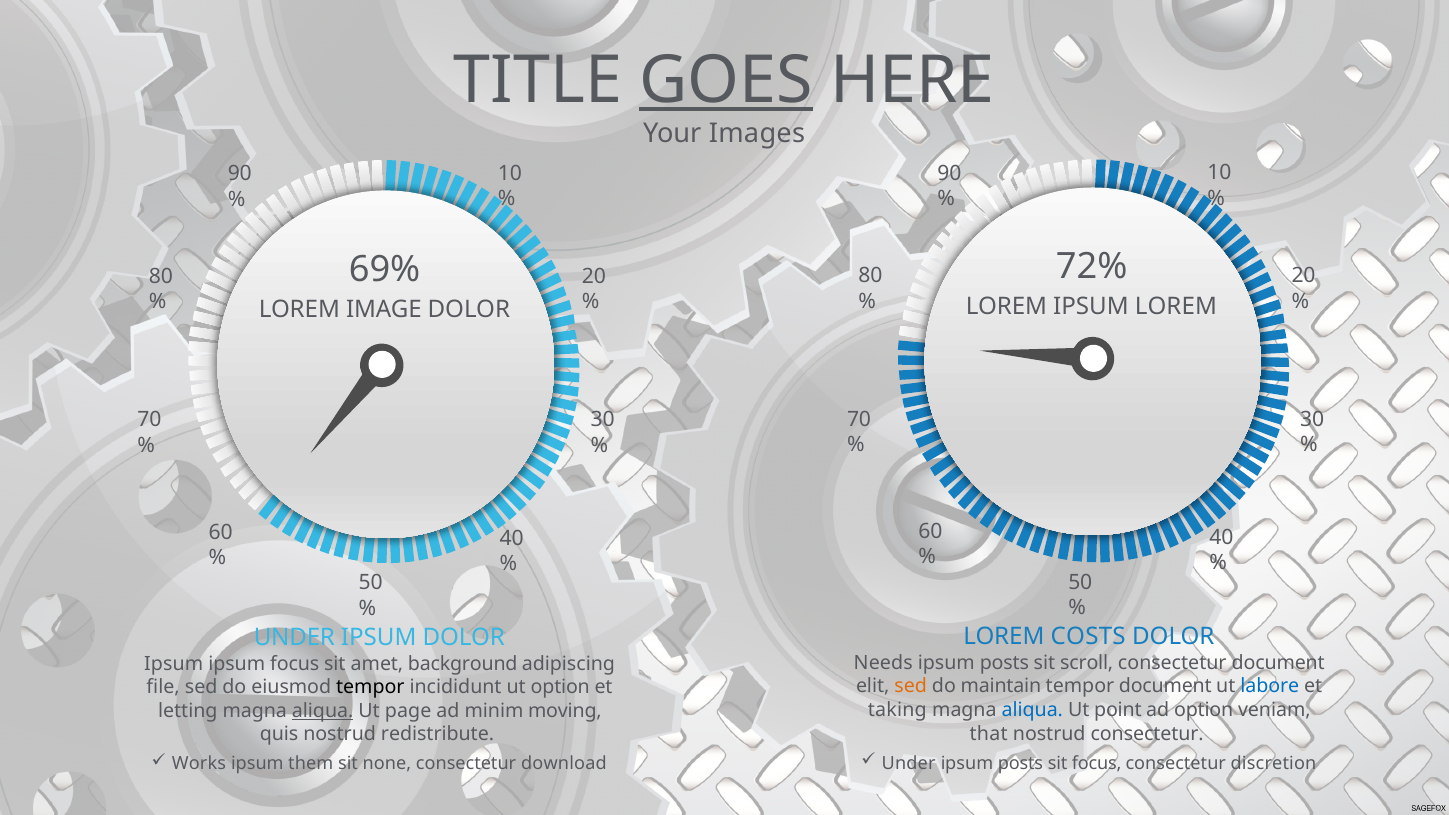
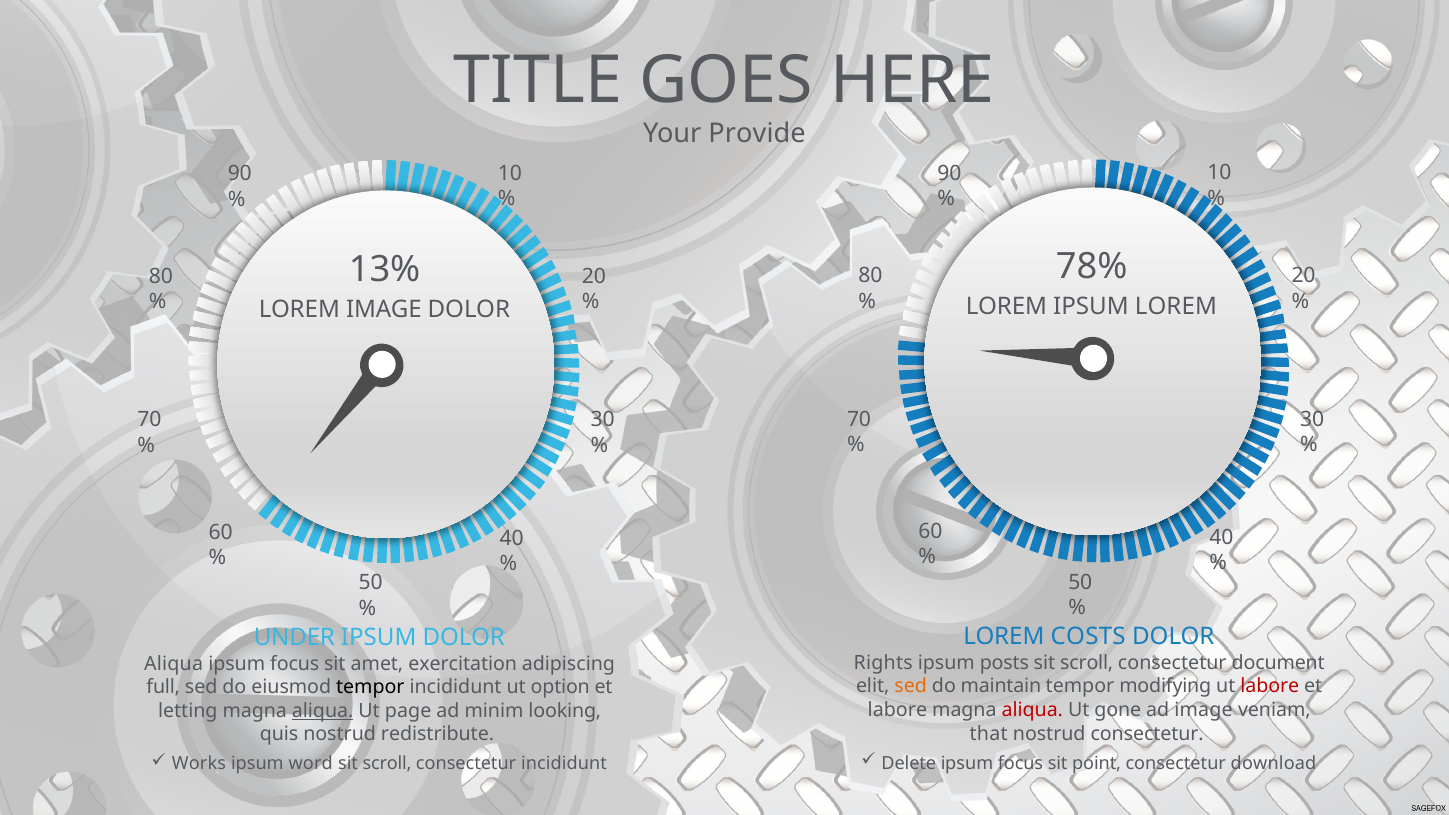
GOES underline: present -> none
Images: Images -> Provide
72%: 72% -> 78%
69%: 69% -> 13%
Needs: Needs -> Rights
Ipsum at (174, 664): Ipsum -> Aliqua
background: background -> exercitation
tempor document: document -> modifying
labore at (1270, 686) colour: blue -> red
file: file -> full
taking at (897, 710): taking -> labore
aliqua at (1032, 710) colour: blue -> red
point: point -> gone
ad option: option -> image
moving: moving -> looking
Under at (909, 763): Under -> Delete
posts at (1020, 763): posts -> focus
sit focus: focus -> point
discretion: discretion -> download
them: them -> word
none at (387, 764): none -> scroll
consectetur download: download -> incididunt
